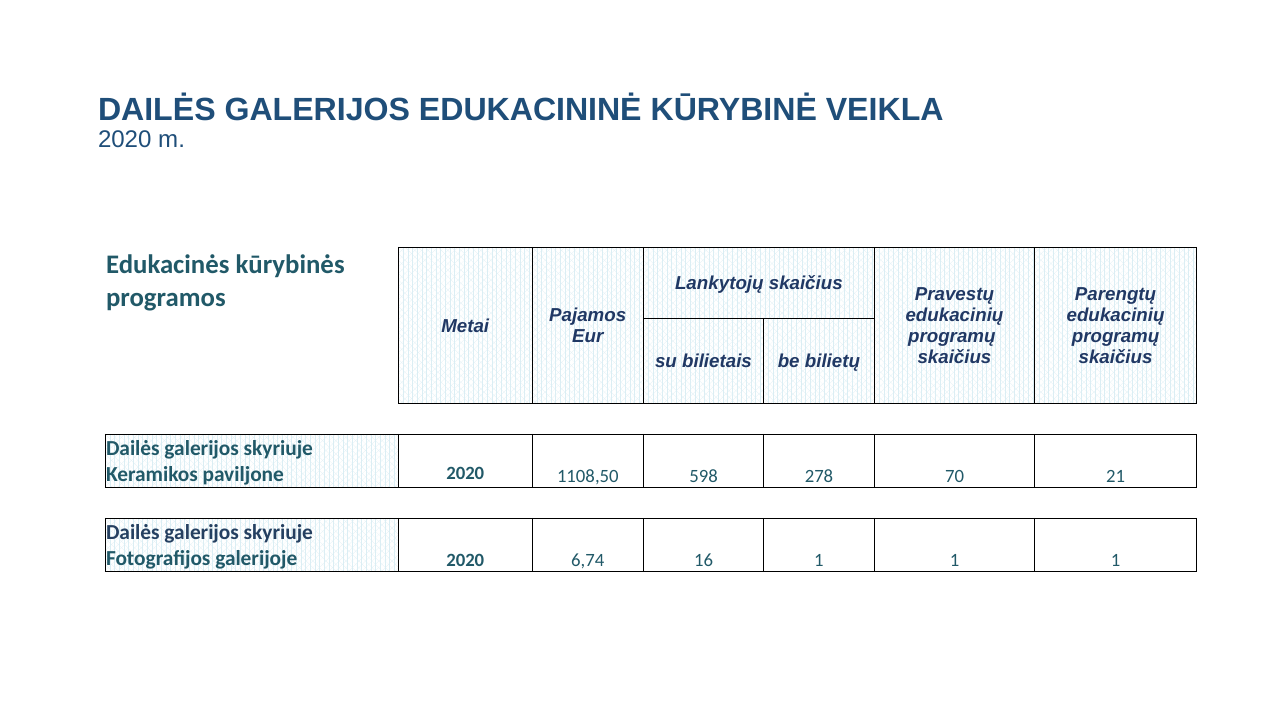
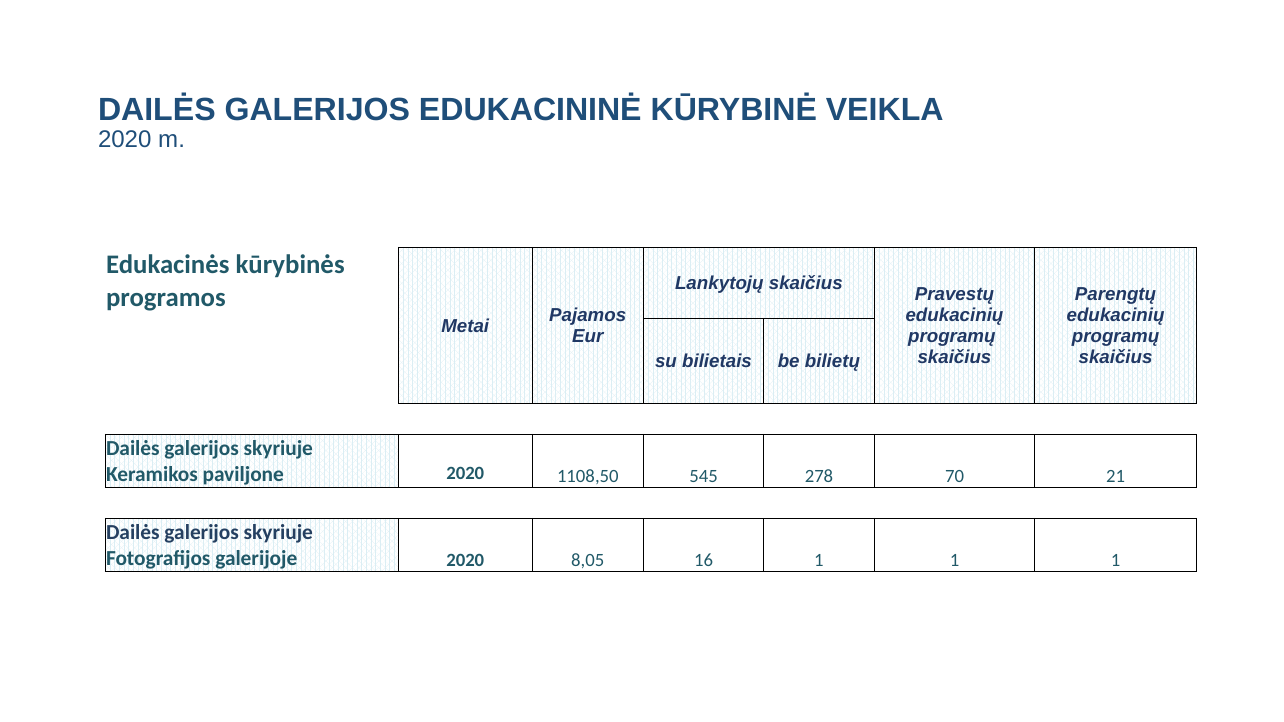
598: 598 -> 545
6,74: 6,74 -> 8,05
